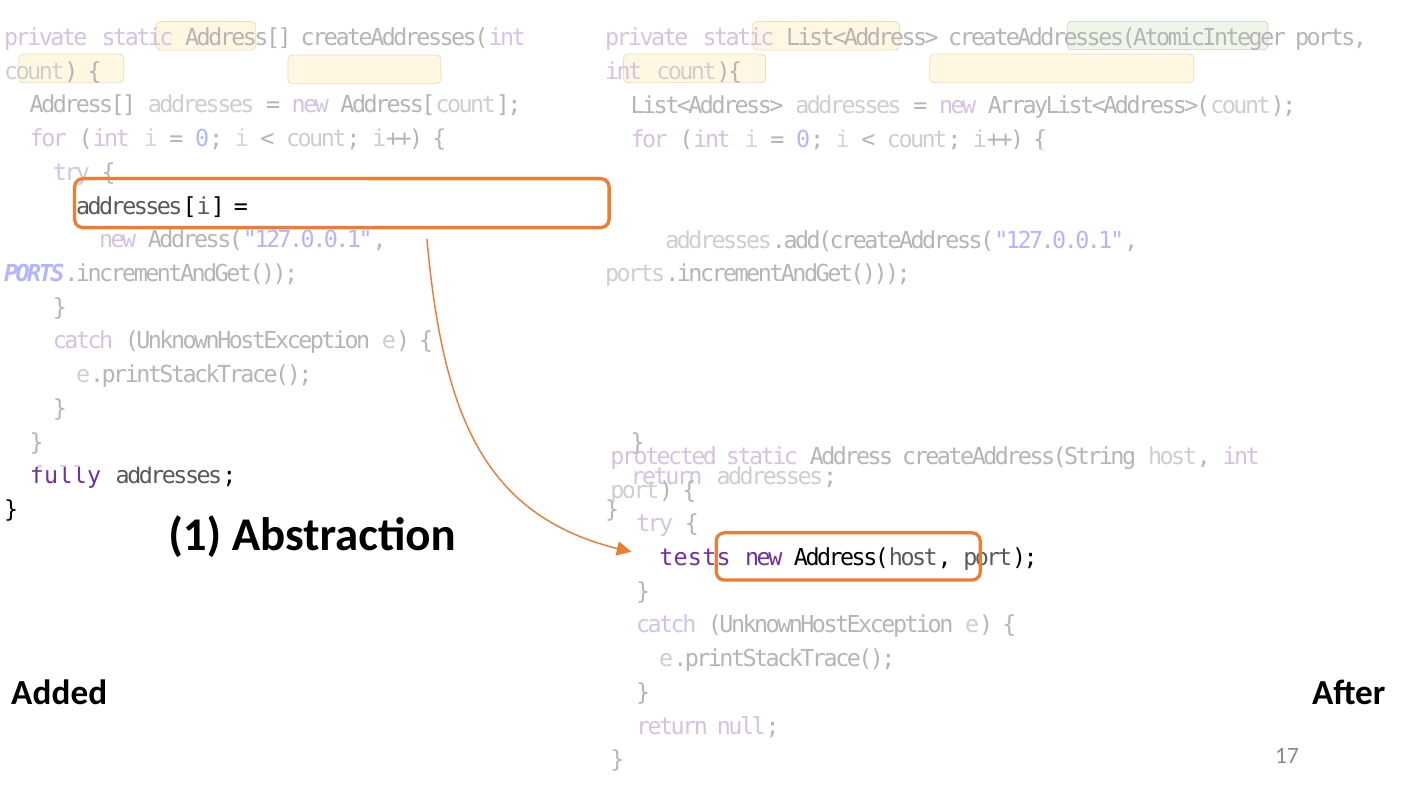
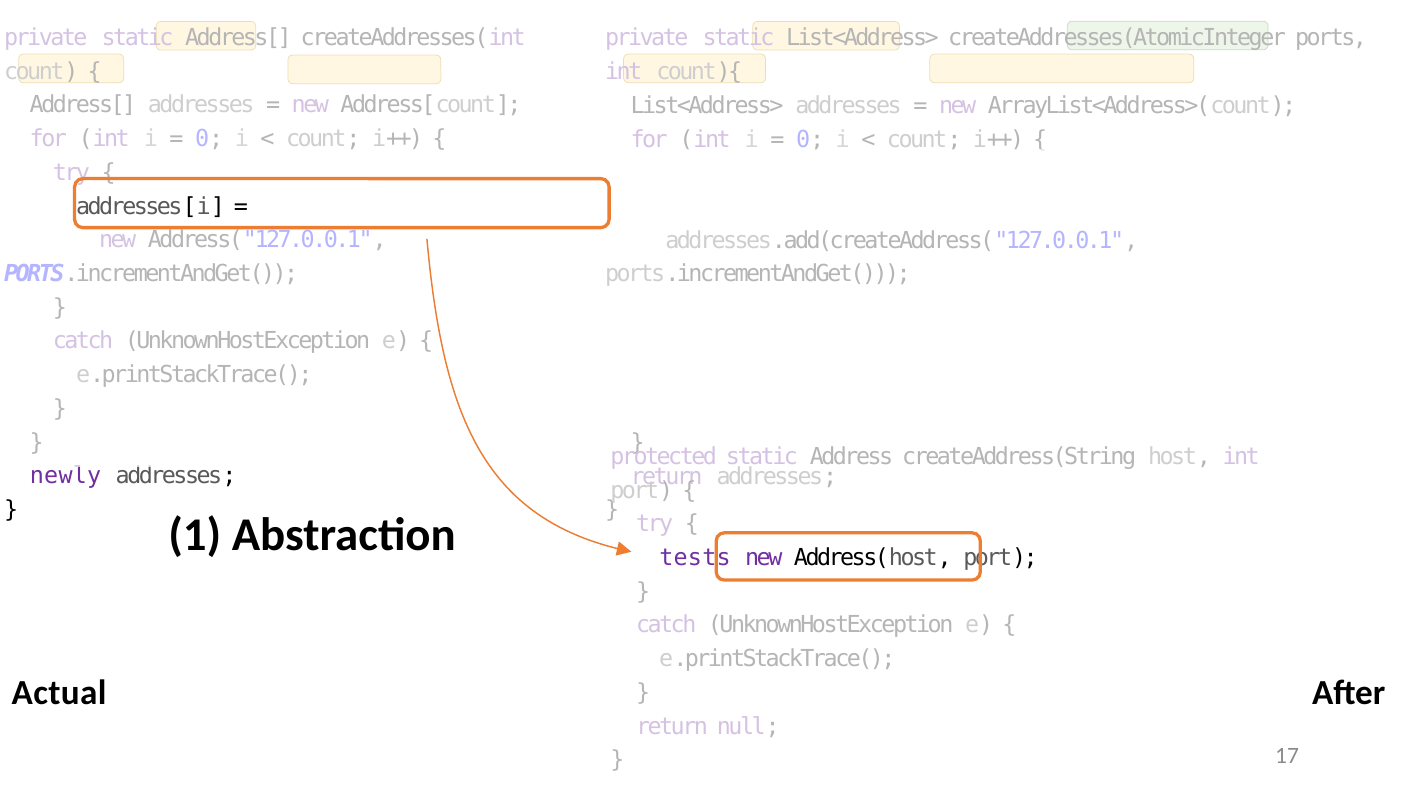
fully: fully -> newly
Added: Added -> Actual
